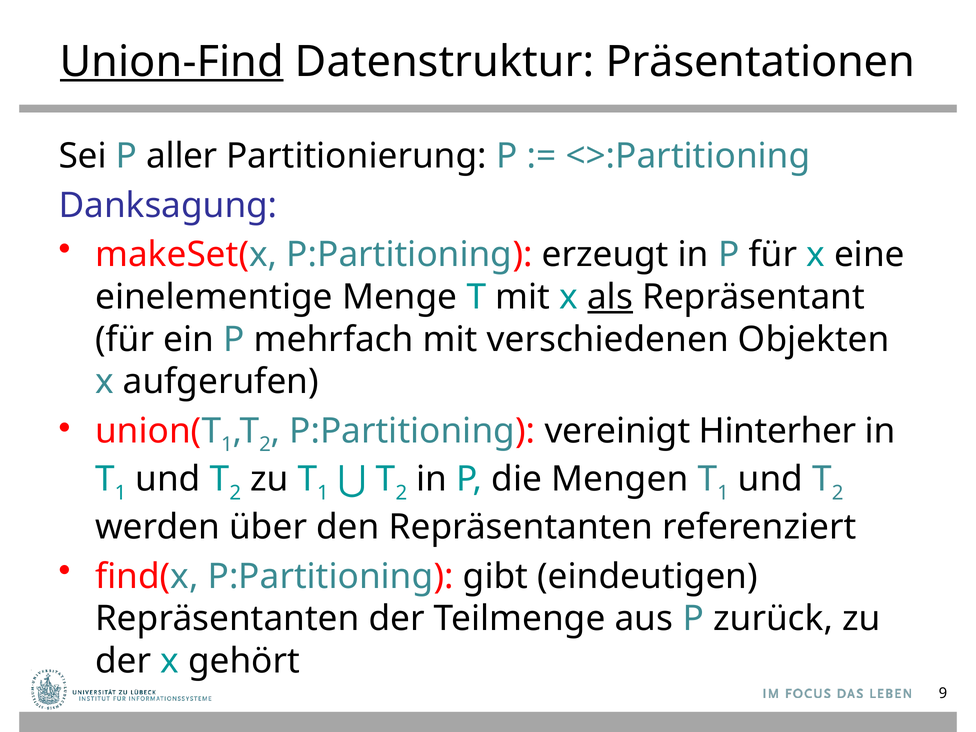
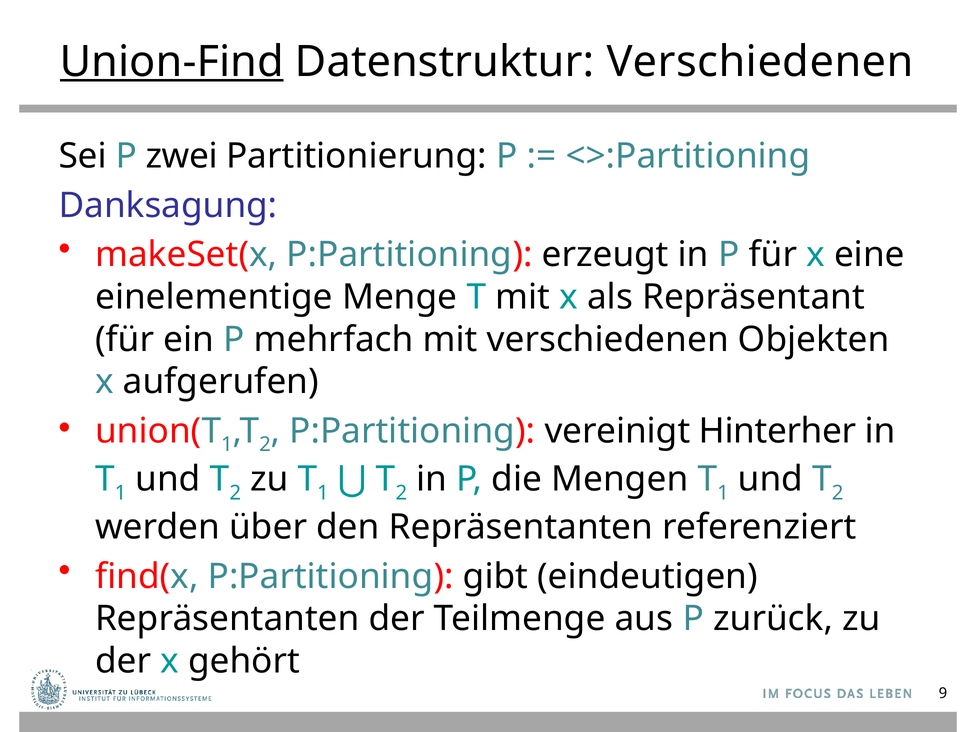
Datenstruktur Präsentationen: Präsentationen -> Verschiedenen
aller: aller -> zwei
als underline: present -> none
